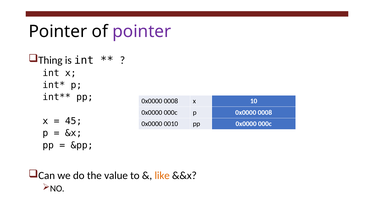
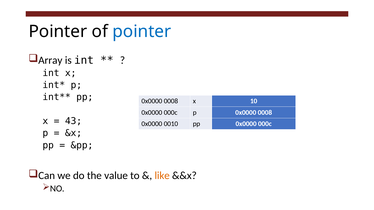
pointer at (142, 31) colour: purple -> blue
Thing: Thing -> Array
45: 45 -> 43
